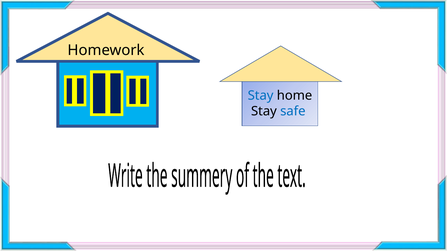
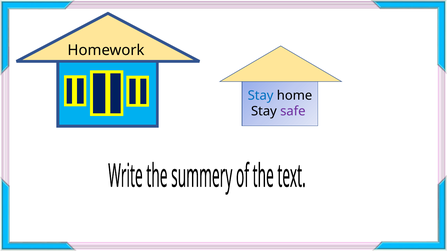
safe colour: blue -> purple
